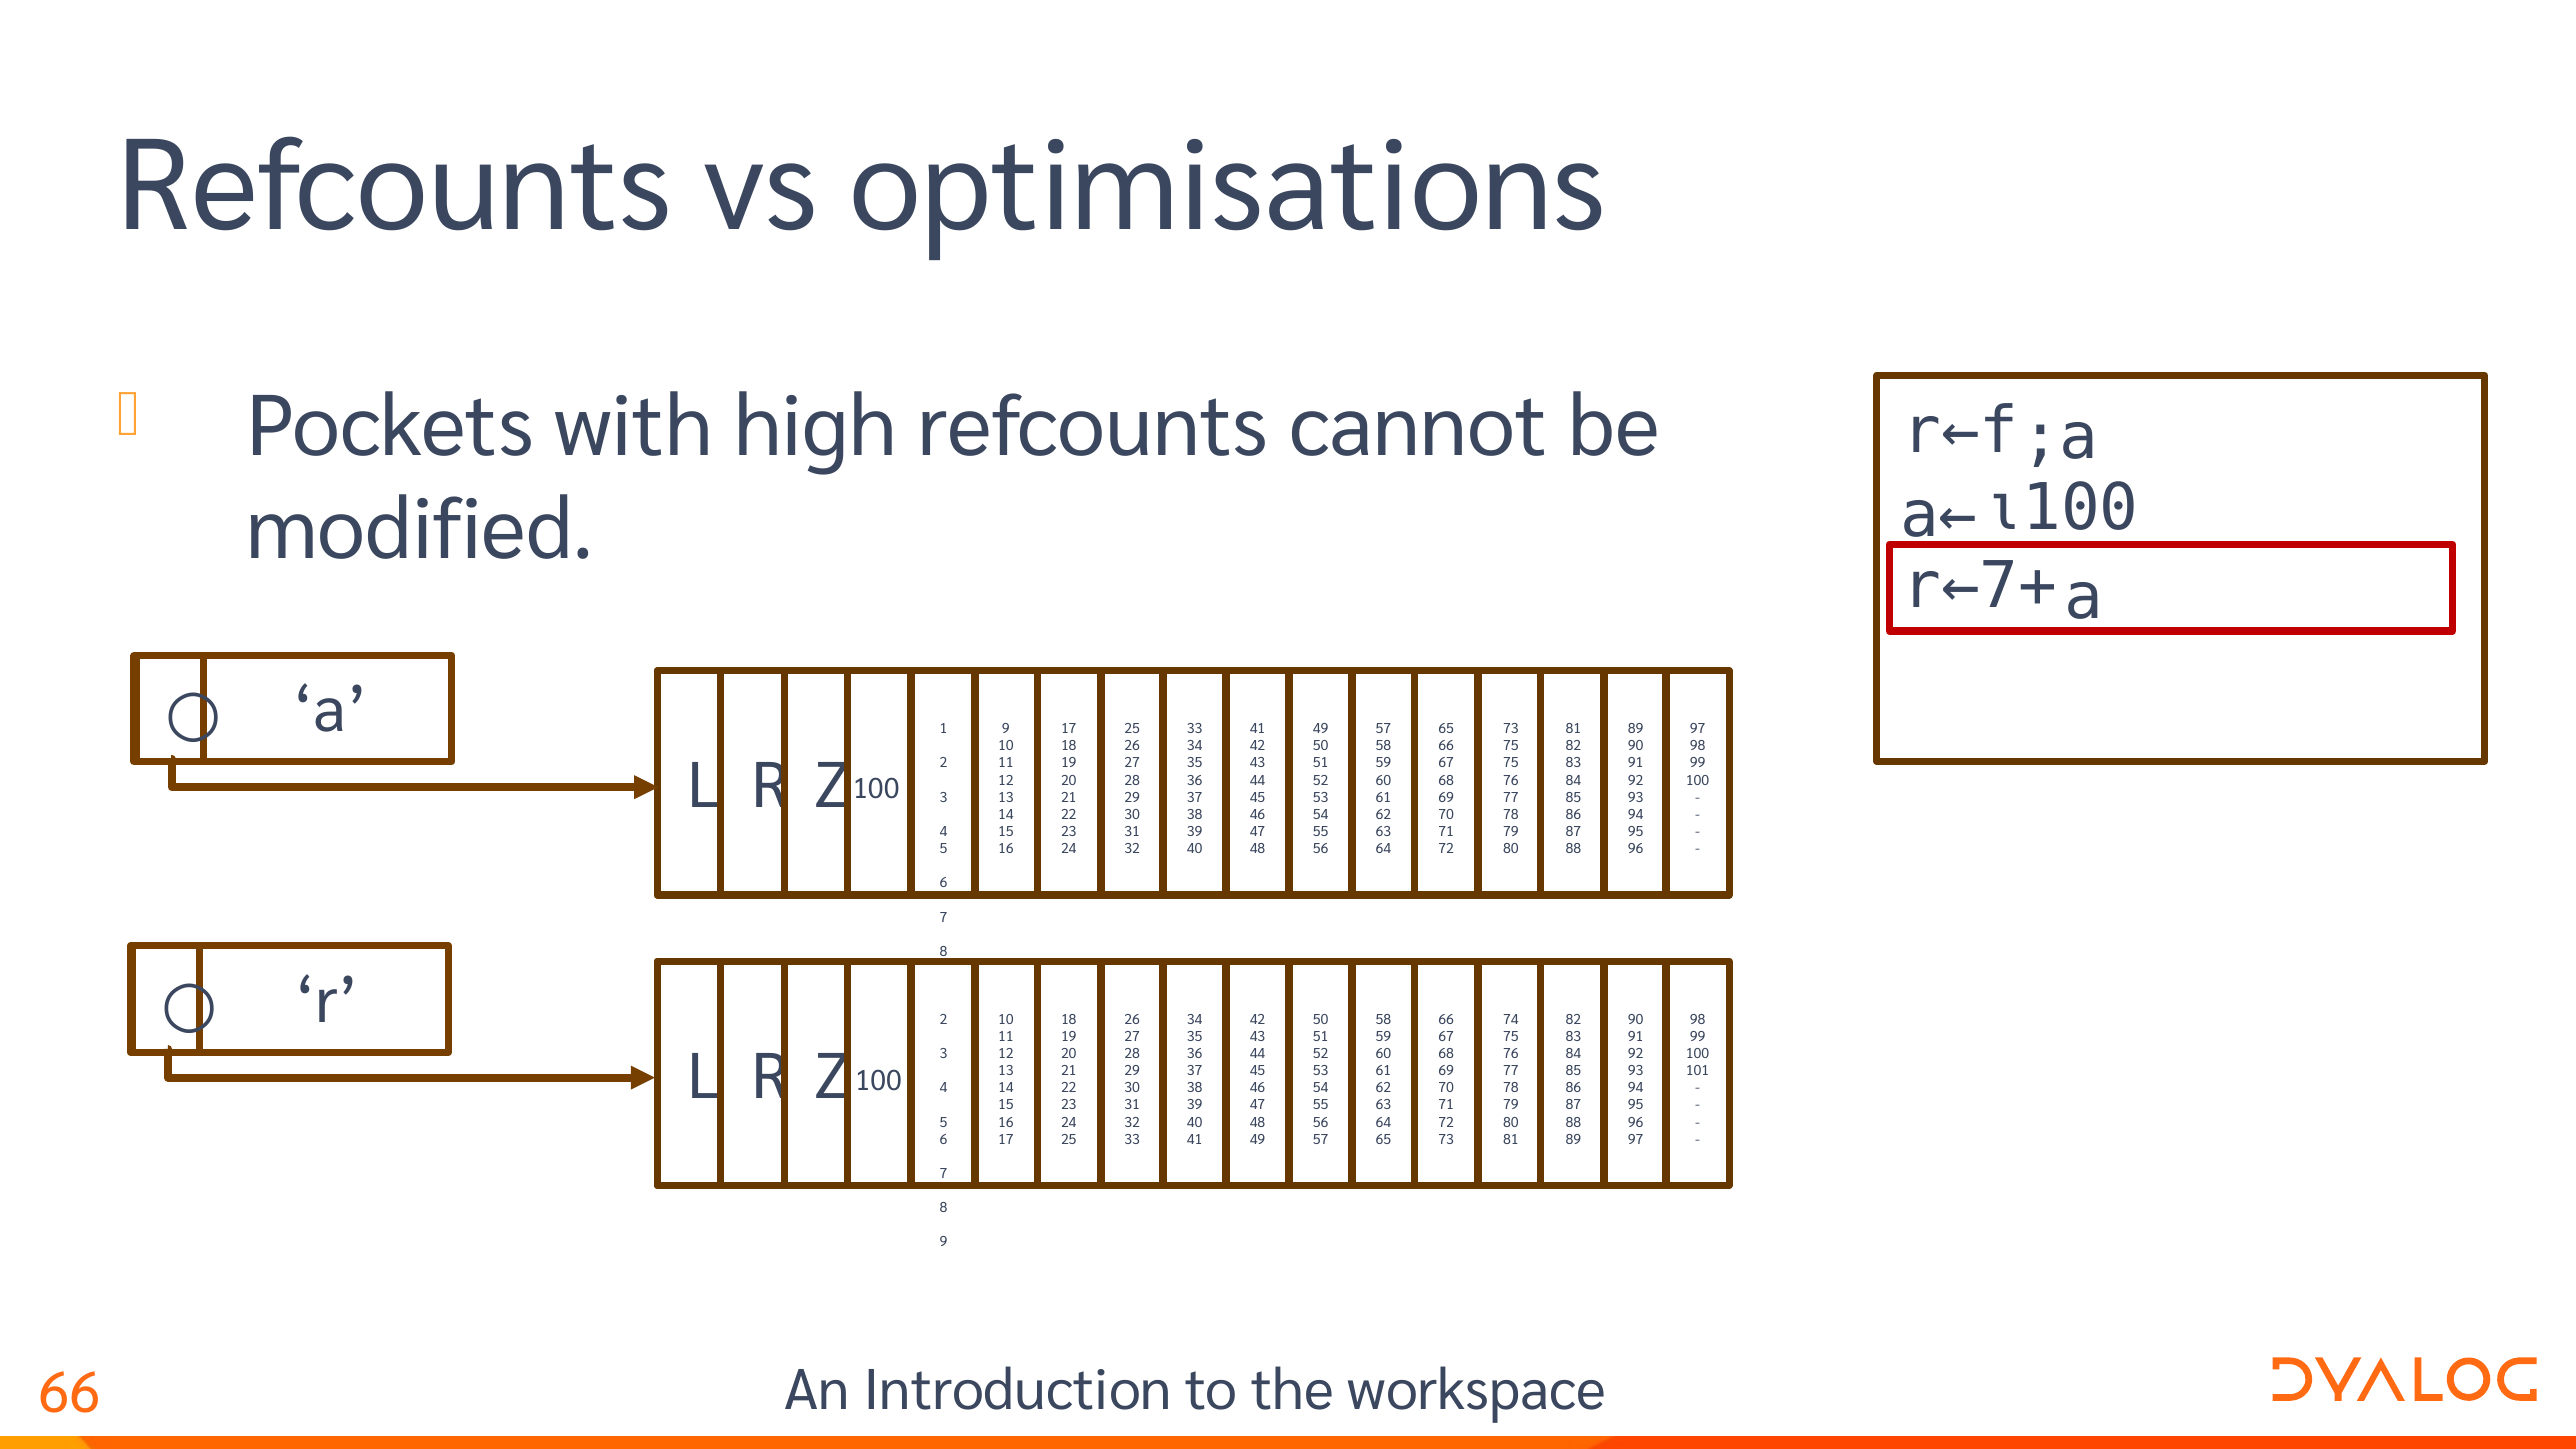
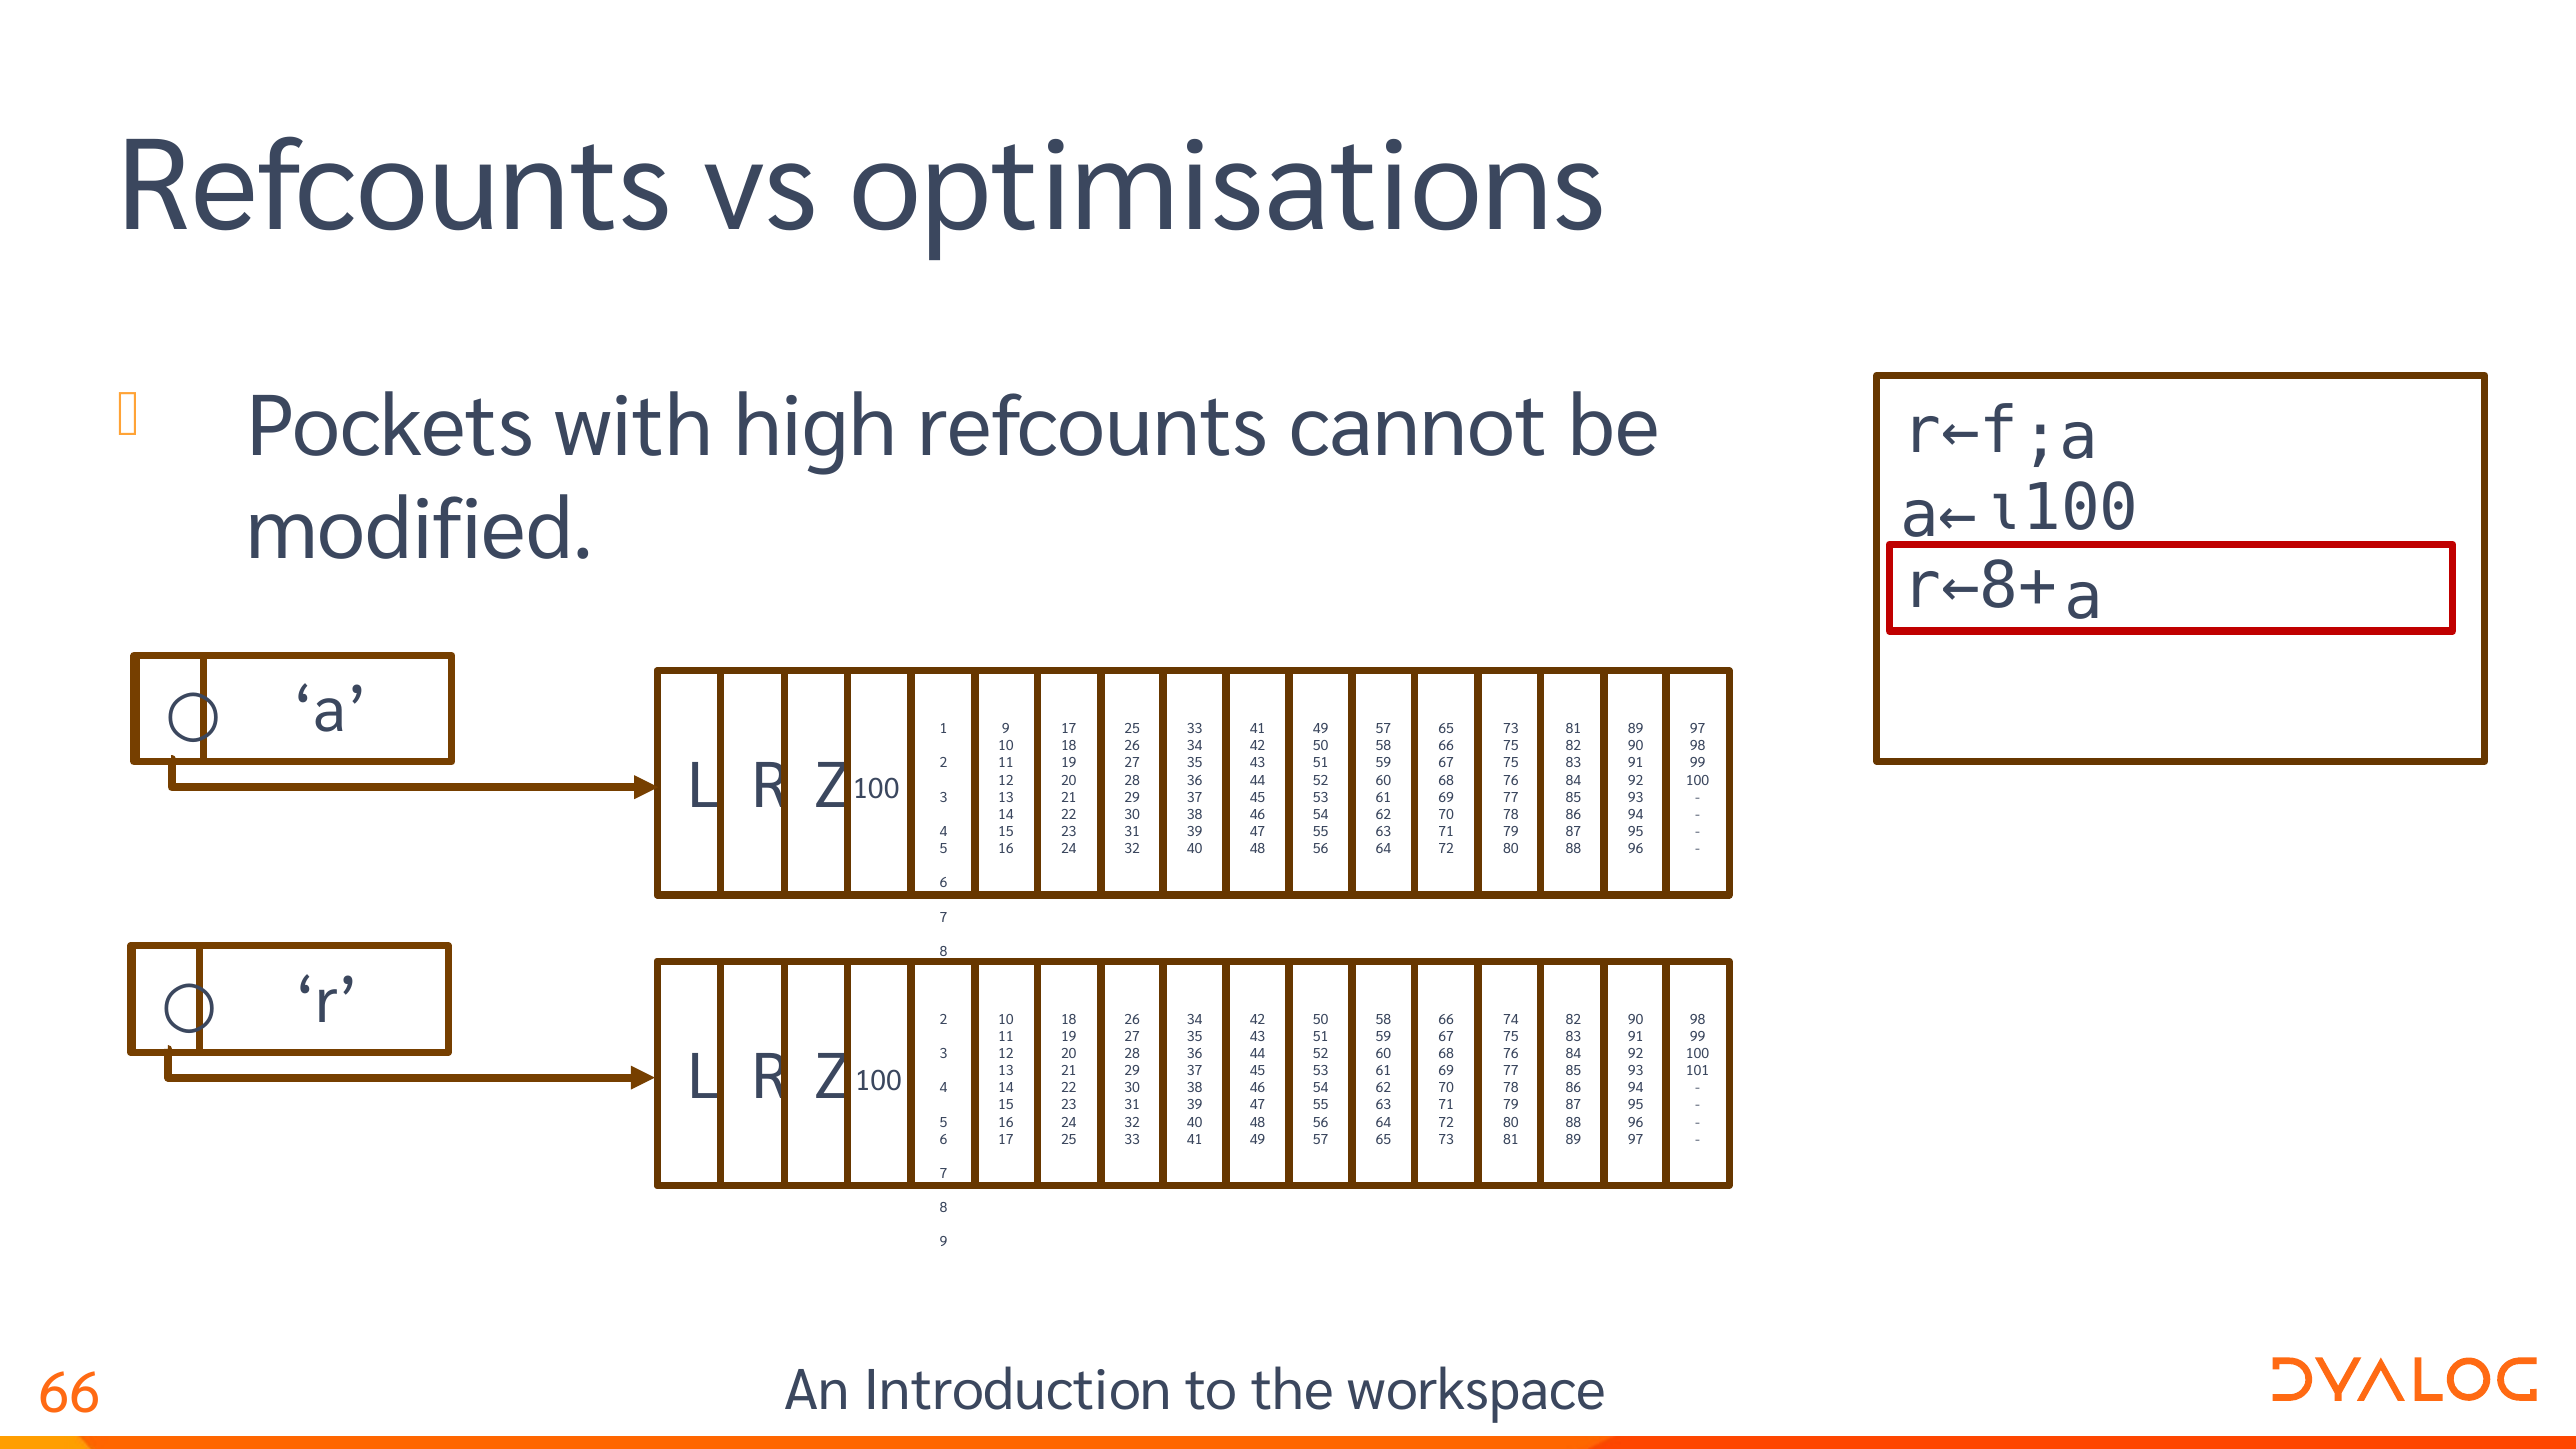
r←7+: r←7+ -> r←8+
